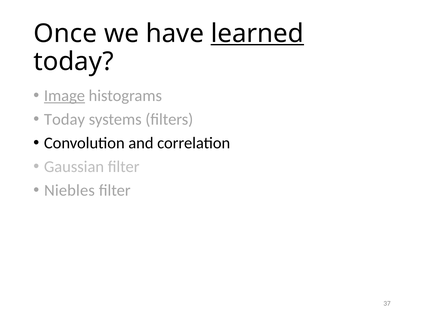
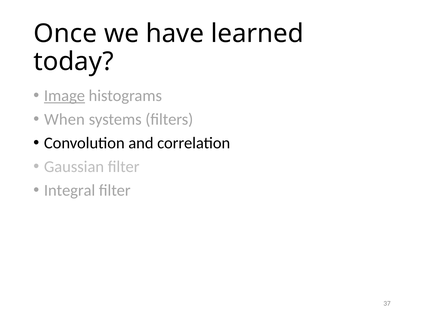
learned underline: present -> none
Today at (65, 119): Today -> When
Niebles: Niebles -> Integral
